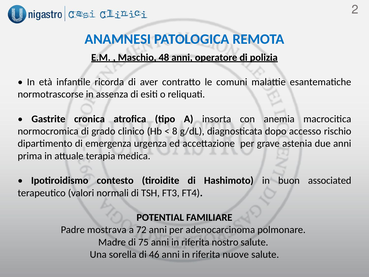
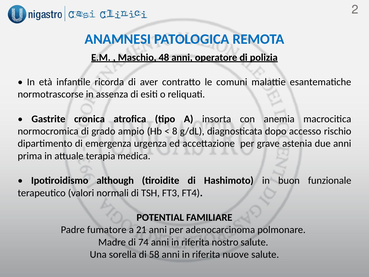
clinico: clinico -> ampio
contesto: contesto -> although
associated: associated -> funzionale
mostrava: mostrava -> fumatore
72: 72 -> 21
75: 75 -> 74
46: 46 -> 58
